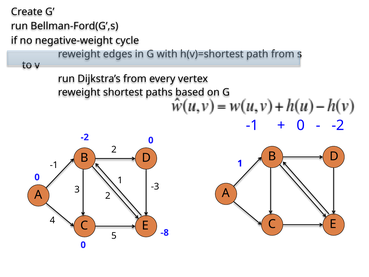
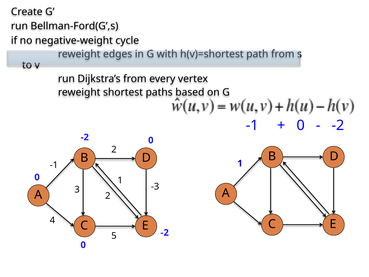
-8 at (165, 232): -8 -> -2
